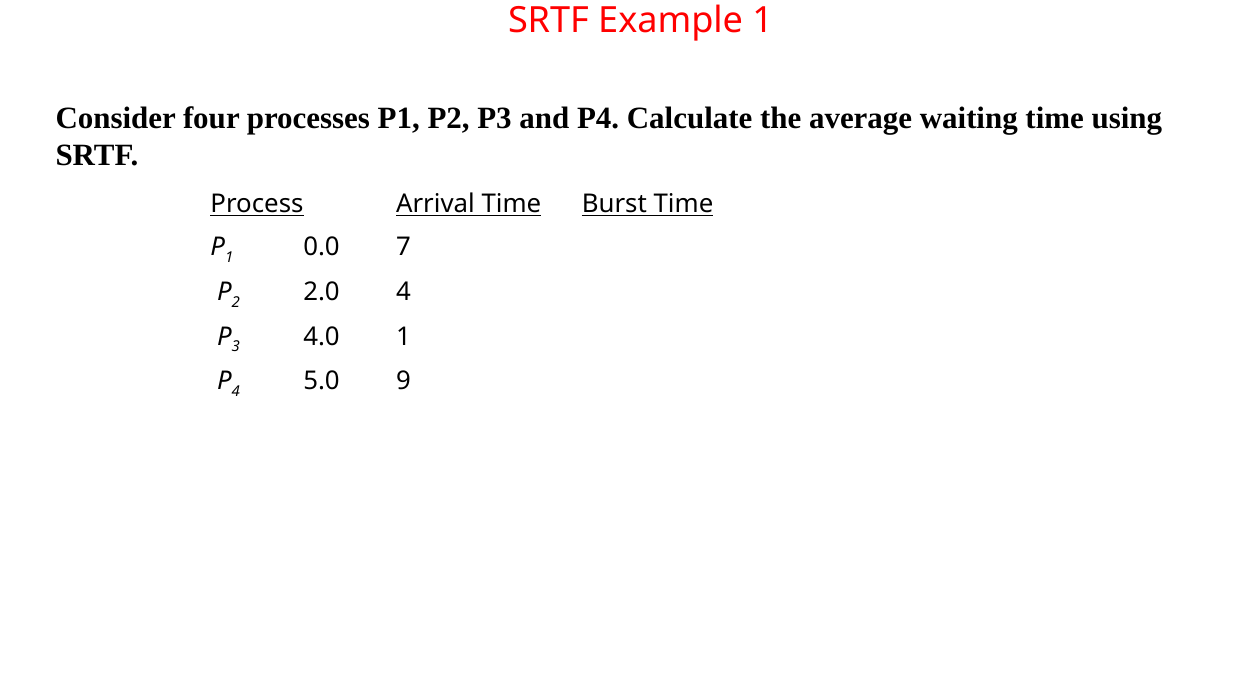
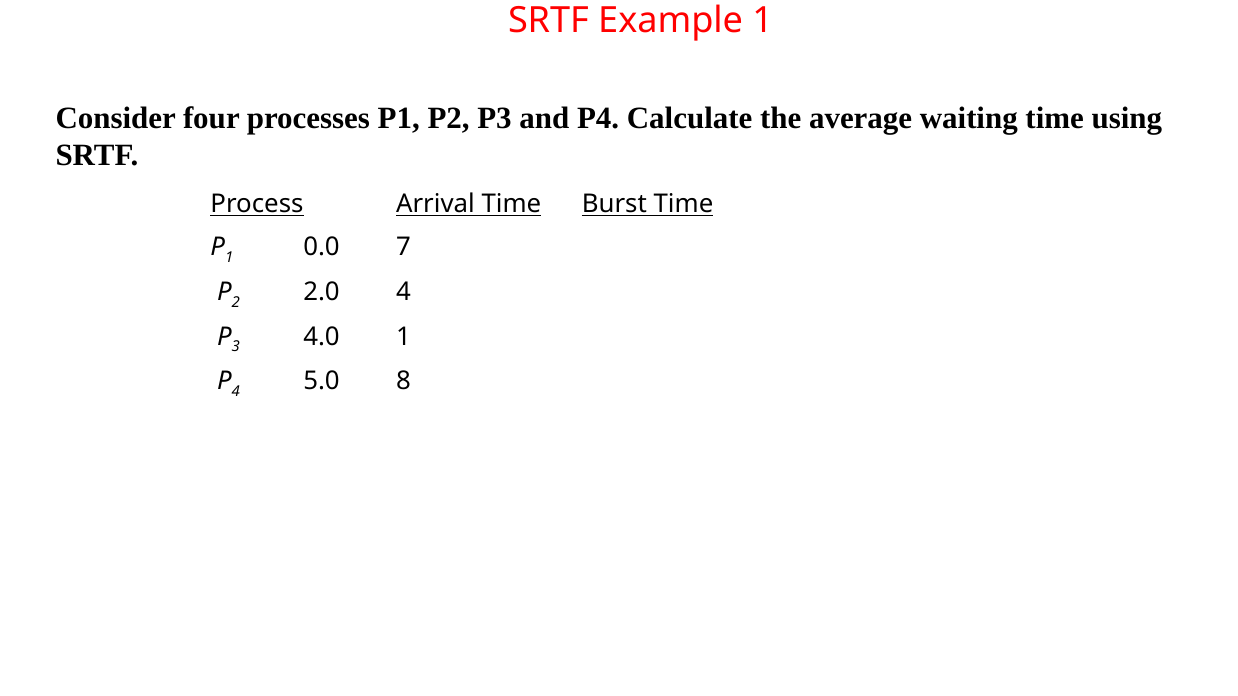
5.0 9: 9 -> 8
